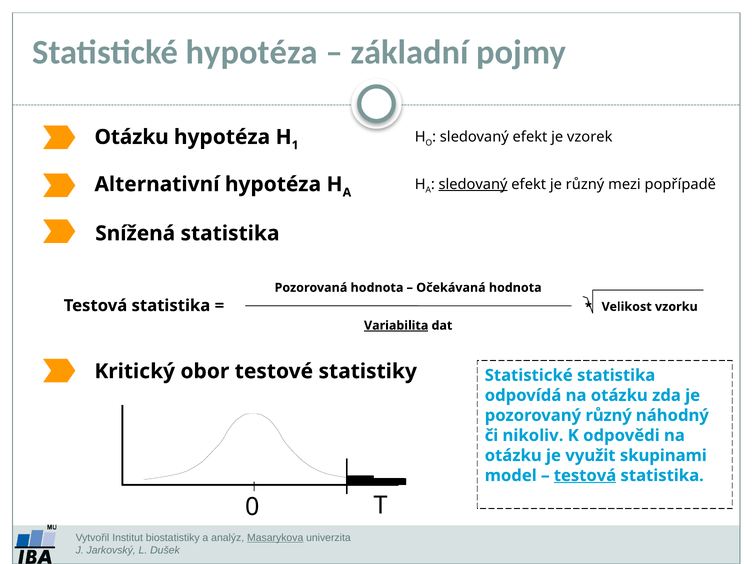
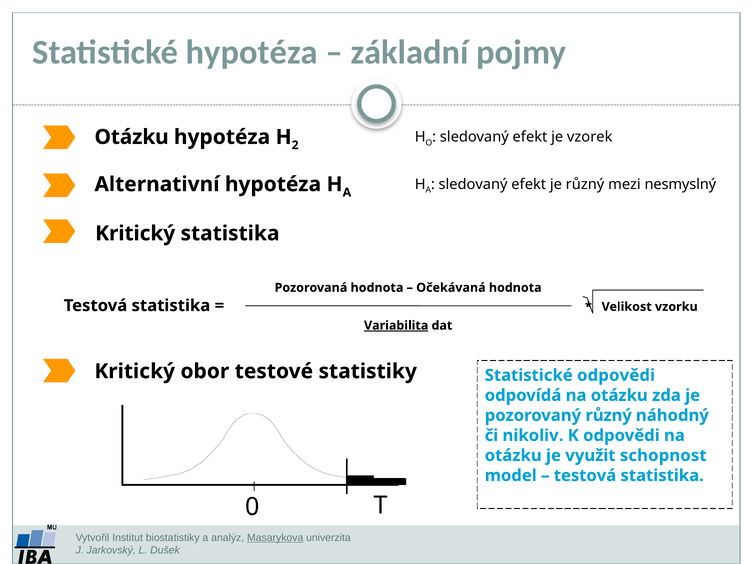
1: 1 -> 2
sledovaný at (473, 185) underline: present -> none
popřípadě: popřípadě -> nesmyslný
Snížená at (135, 234): Snížená -> Kritický
Statistické statistika: statistika -> odpovědi
skupinami: skupinami -> schopnost
testová at (585, 476) underline: present -> none
